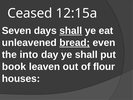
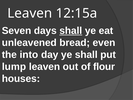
Ceased at (30, 13): Ceased -> Leaven
bread underline: present -> none
book: book -> lump
